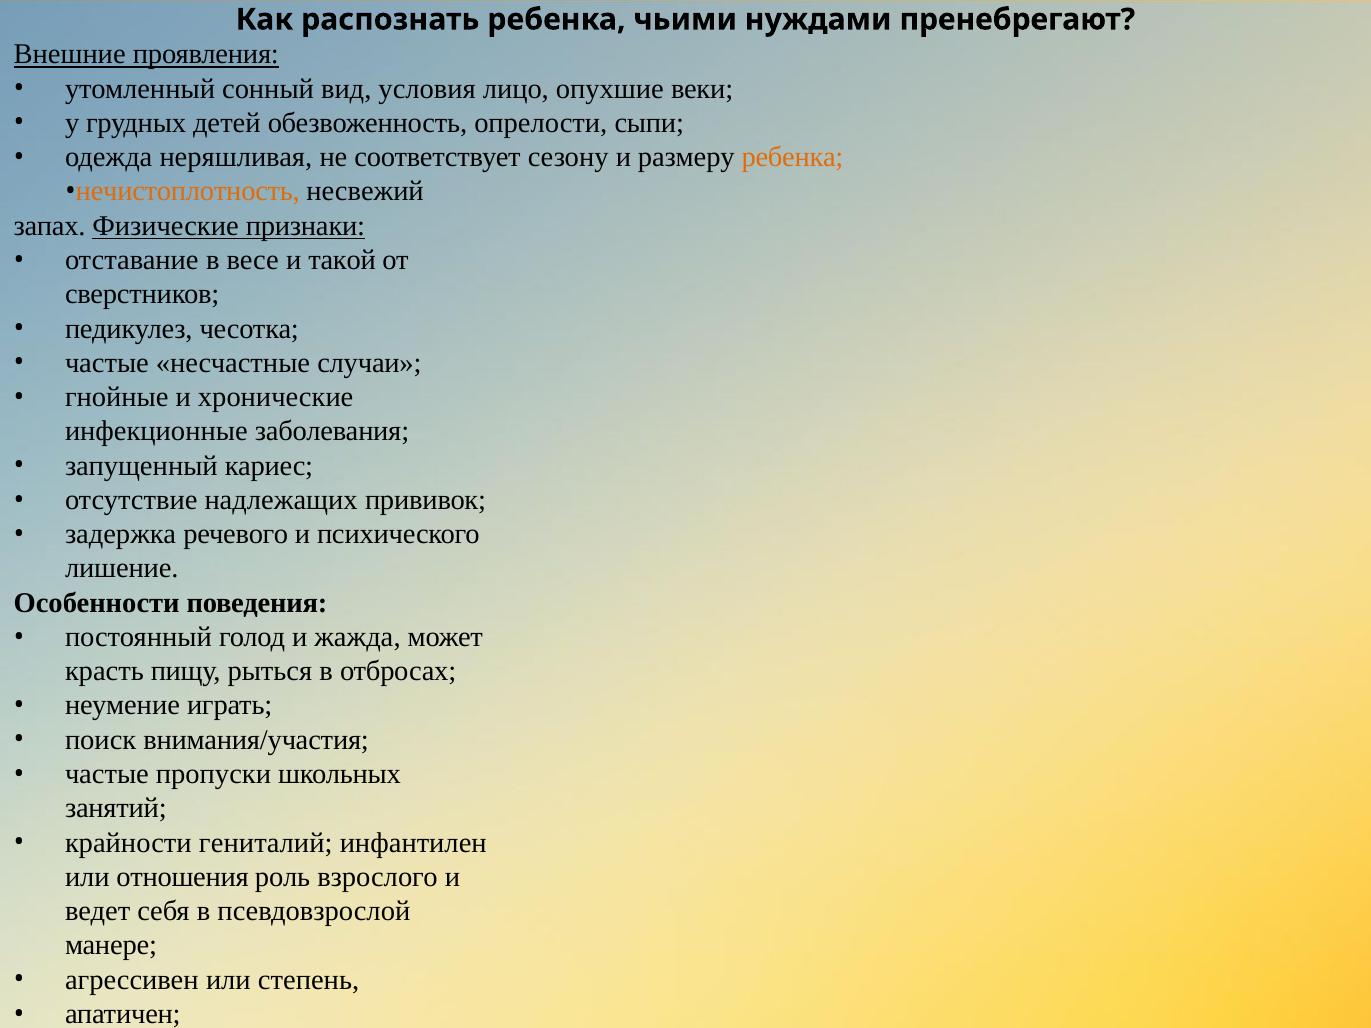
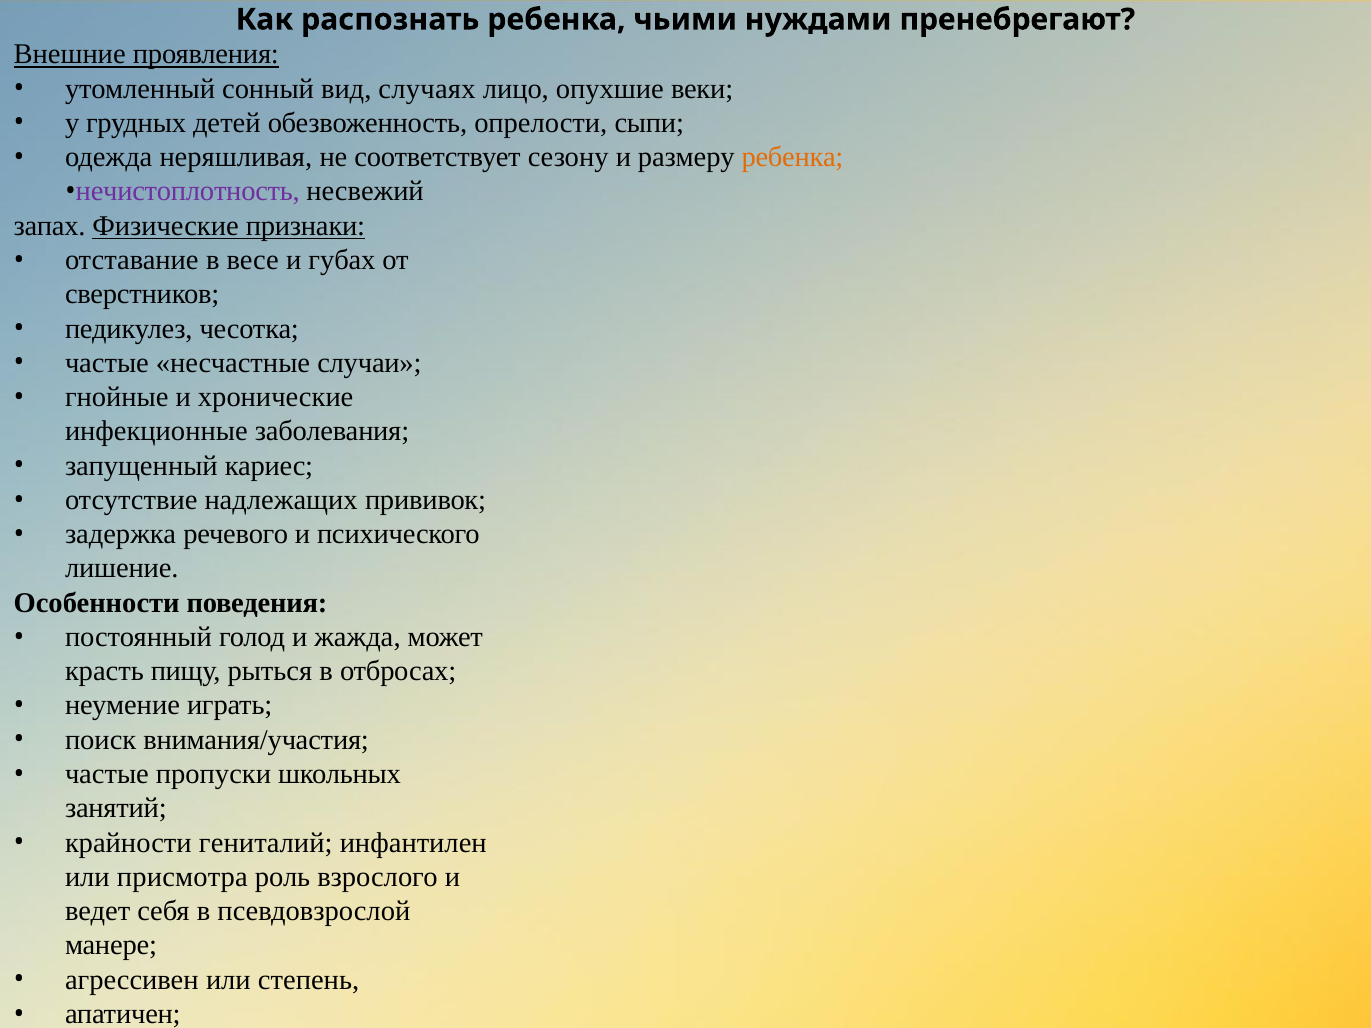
условия: условия -> случаях
нечистоплотность colour: orange -> purple
такой: такой -> губах
отношения: отношения -> присмотра
